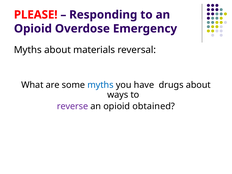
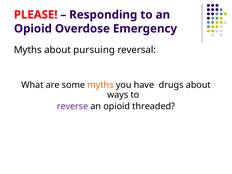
materials: materials -> pursuing
myths at (100, 85) colour: blue -> orange
obtained: obtained -> threaded
